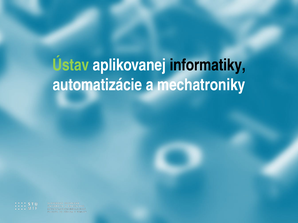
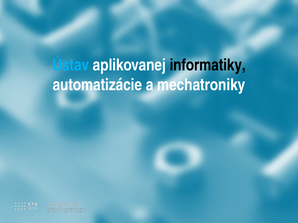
Ústav colour: light green -> light blue
